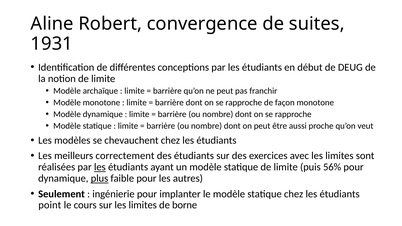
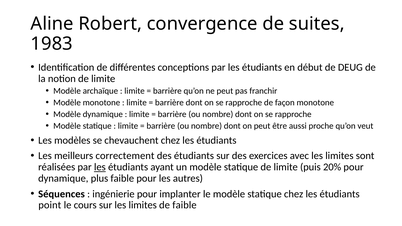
1931: 1931 -> 1983
56%: 56% -> 20%
plus underline: present -> none
Seulement: Seulement -> Séquences
de borne: borne -> faible
